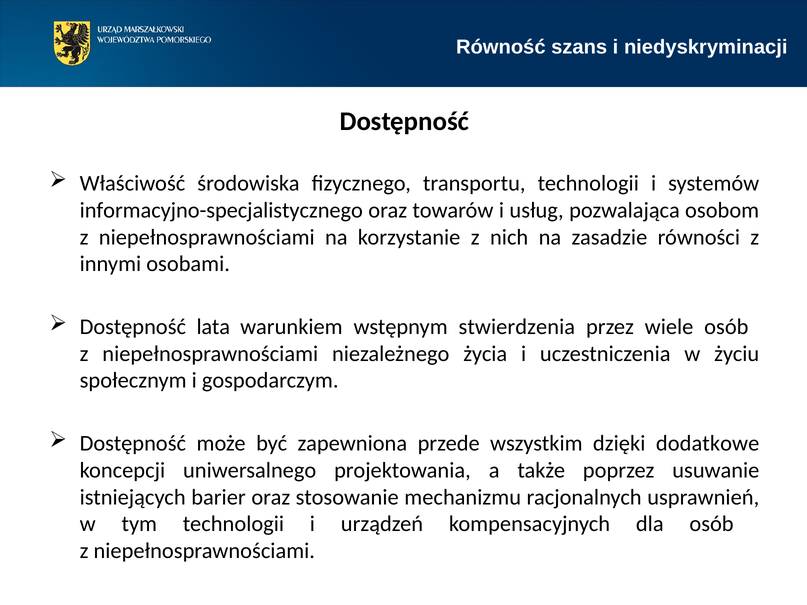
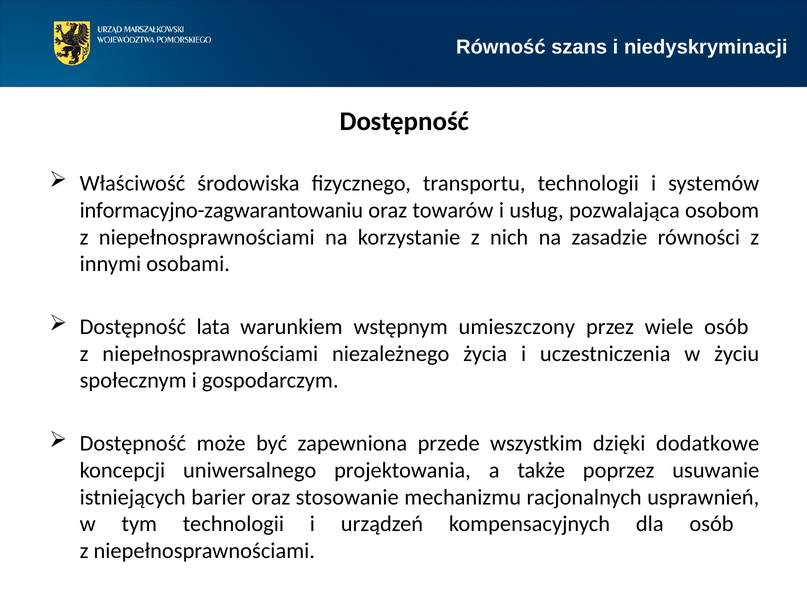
informacyjno-specjalistycznego: informacyjno-specjalistycznego -> informacyjno-zagwarantowaniu
stwierdzenia: stwierdzenia -> umieszczony
